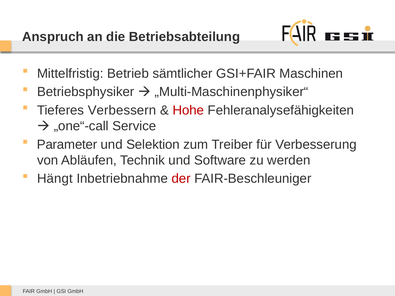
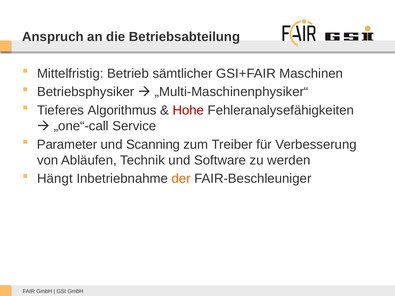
Verbessern: Verbessern -> Algorithmus
Selektion: Selektion -> Scanning
der colour: red -> orange
